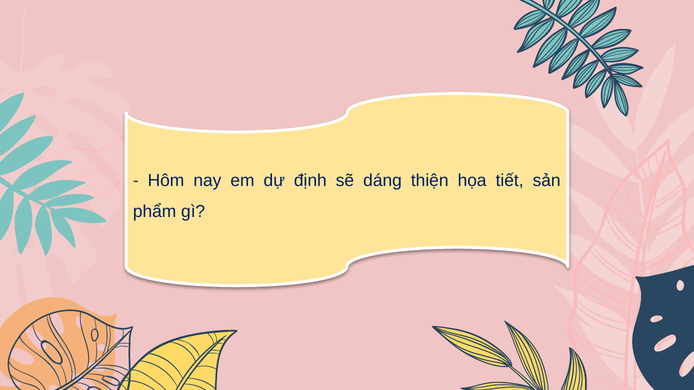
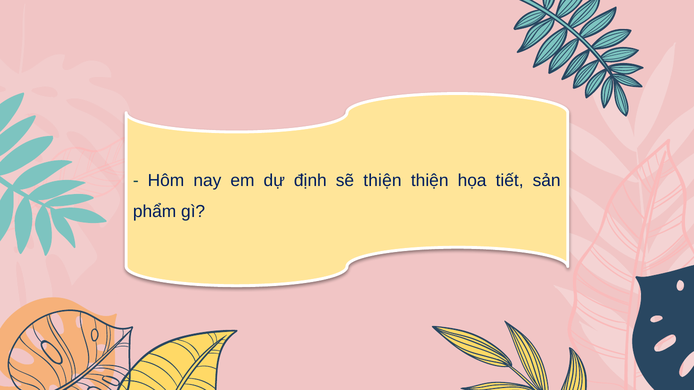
sẽ dáng: dáng -> thiện
